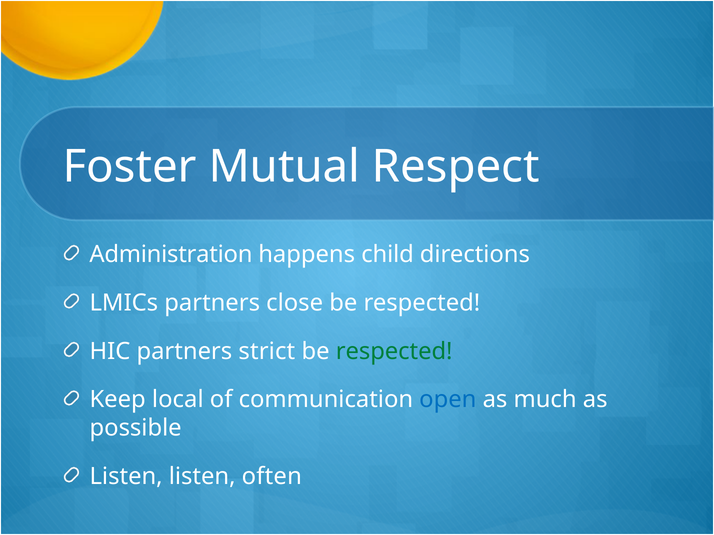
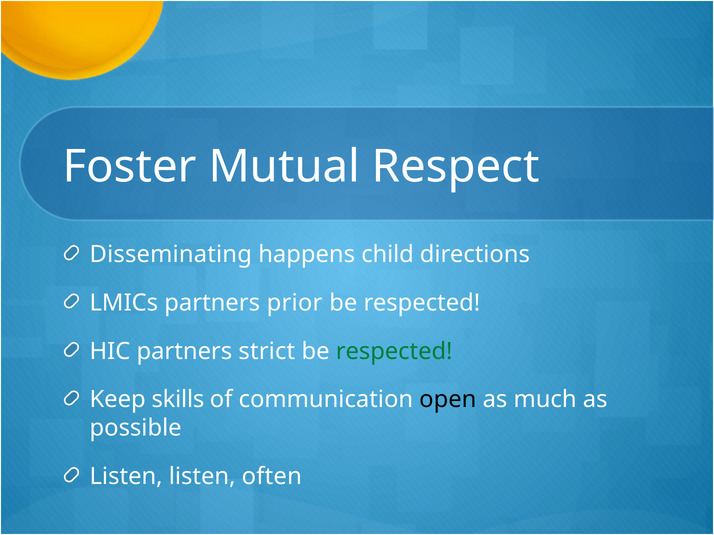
Administration: Administration -> Disseminating
close: close -> prior
local: local -> skills
open colour: blue -> black
